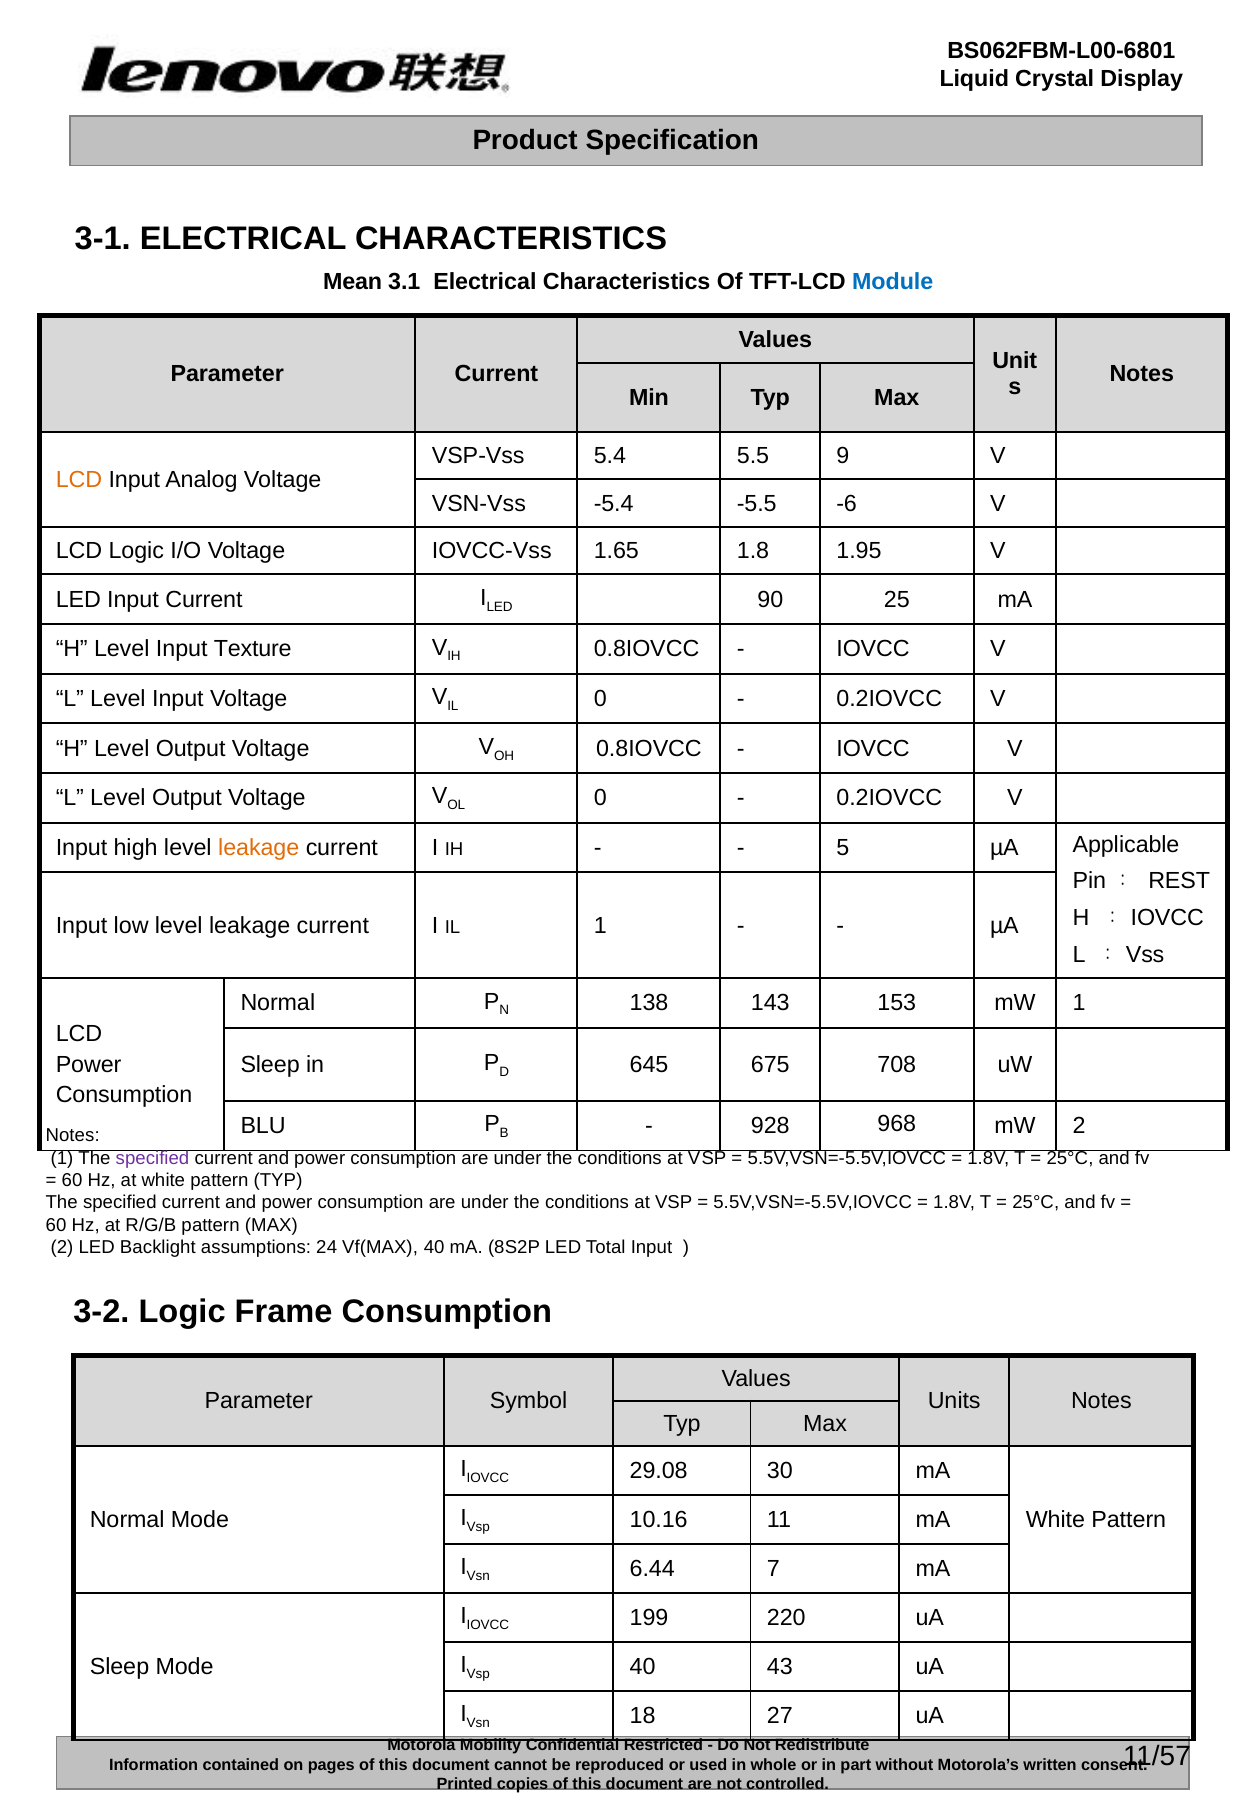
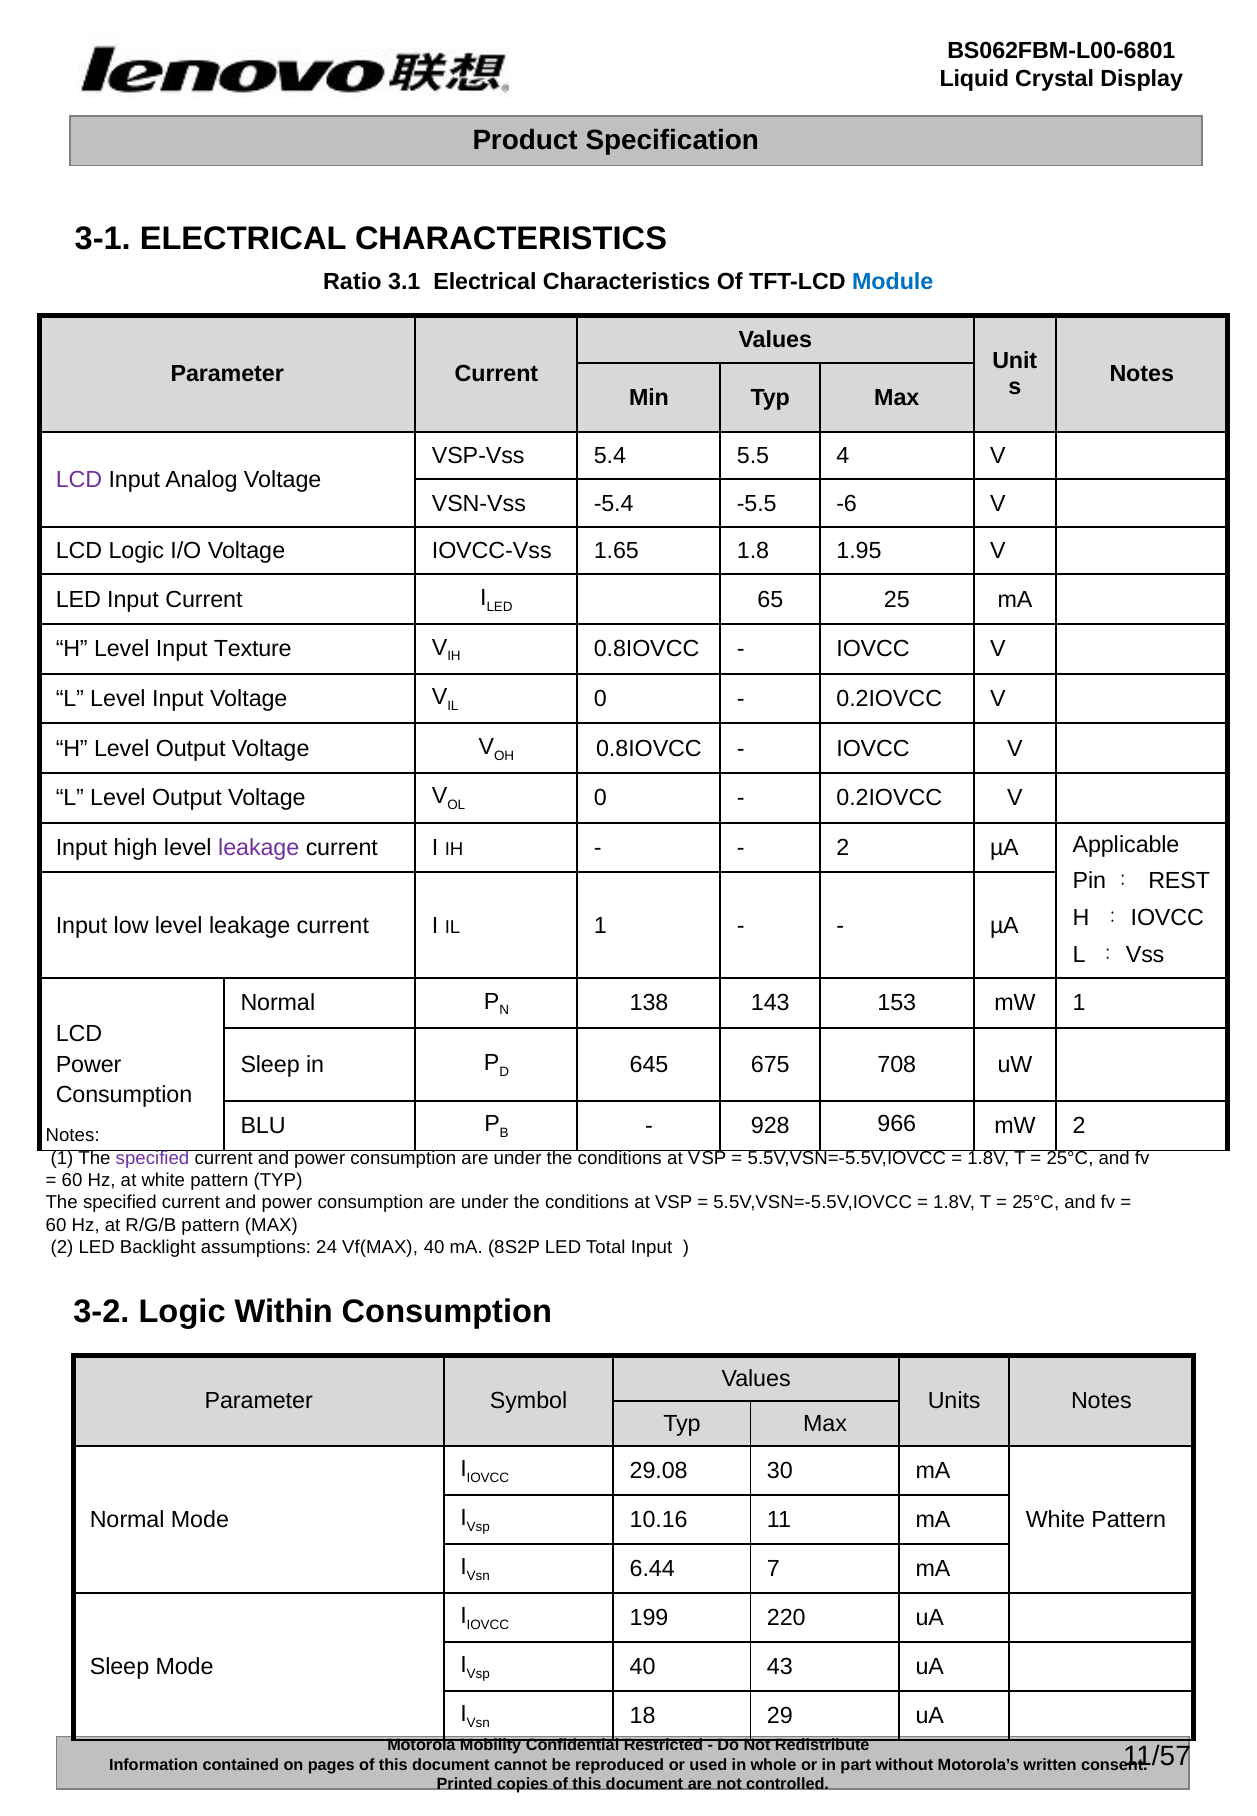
Mean: Mean -> Ratio
9: 9 -> 4
LCD at (79, 480) colour: orange -> purple
90: 90 -> 65
leakage at (259, 848) colour: orange -> purple
5 at (843, 848): 5 -> 2
968: 968 -> 966
Frame: Frame -> Within
27: 27 -> 29
